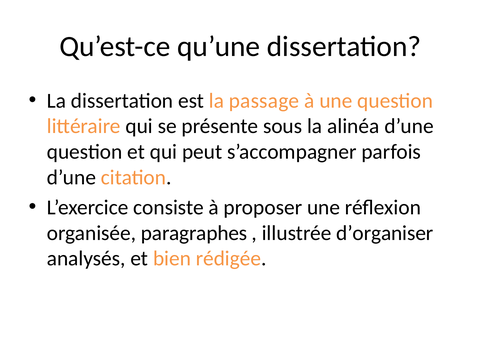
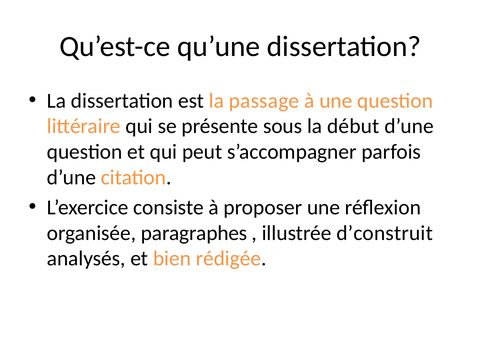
alinéa: alinéa -> début
d’organiser: d’organiser -> d’construit
